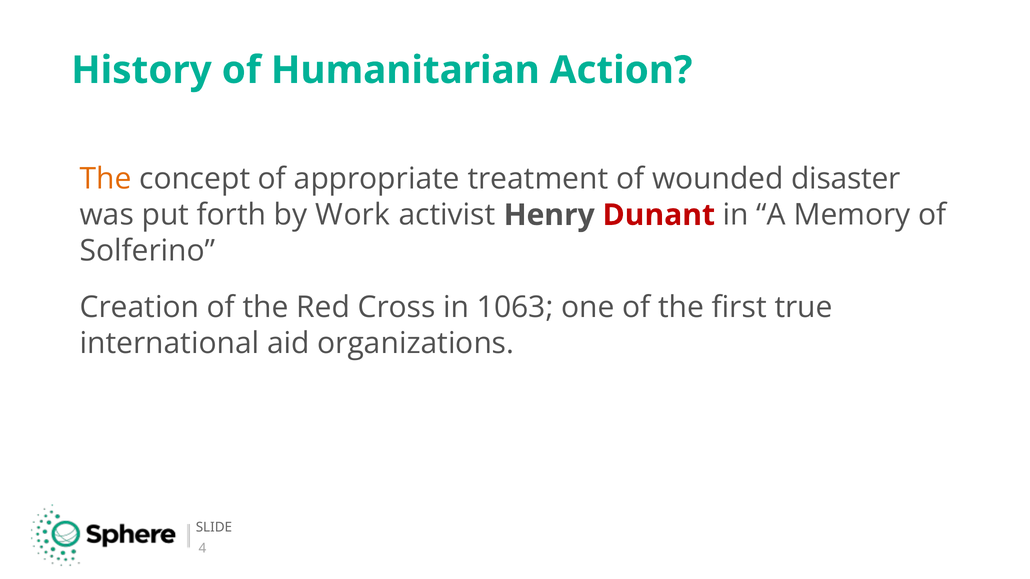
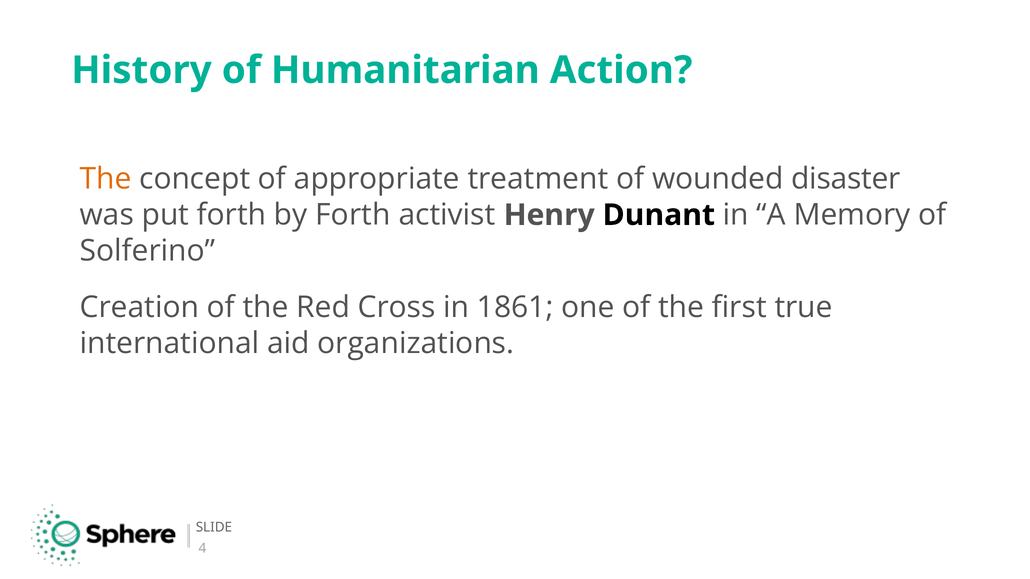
by Work: Work -> Forth
Dunant colour: red -> black
1063: 1063 -> 1861
